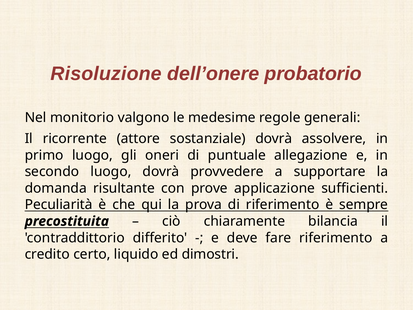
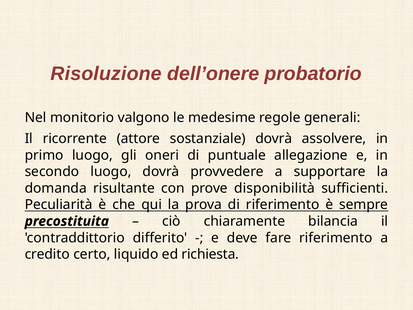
applicazione: applicazione -> disponibilità
dimostri: dimostri -> richiesta
